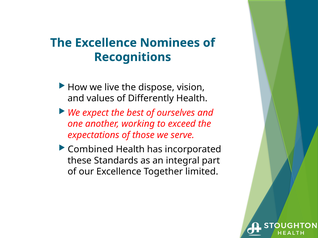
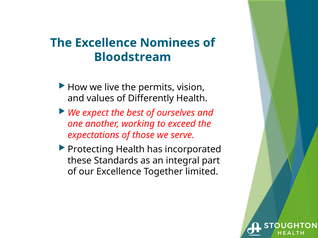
Recognitions: Recognitions -> Bloodstream
dispose: dispose -> permits
Combined: Combined -> Protecting
